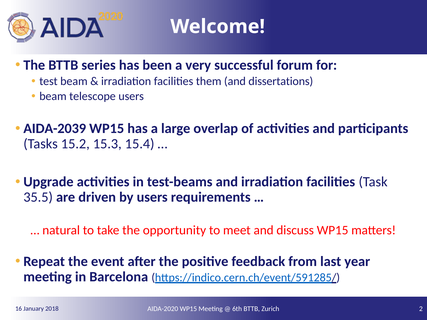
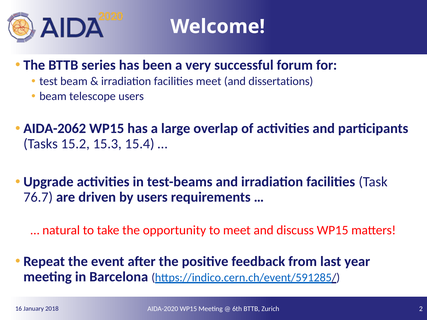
facilities them: them -> meet
AIDA-2039: AIDA-2039 -> AIDA-2062
35.5: 35.5 -> 76.7
